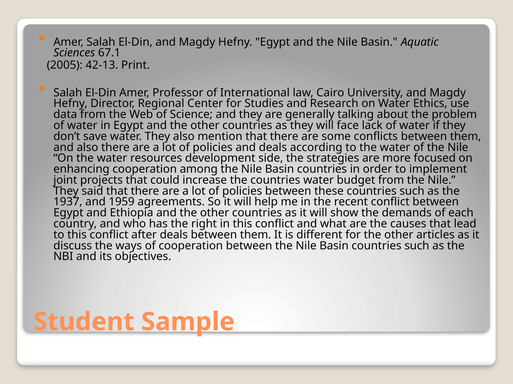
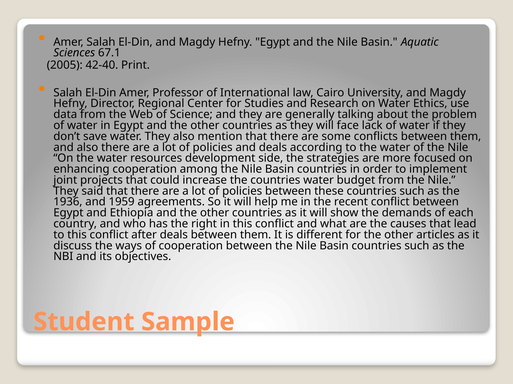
42-13: 42-13 -> 42-40
1937: 1937 -> 1936
